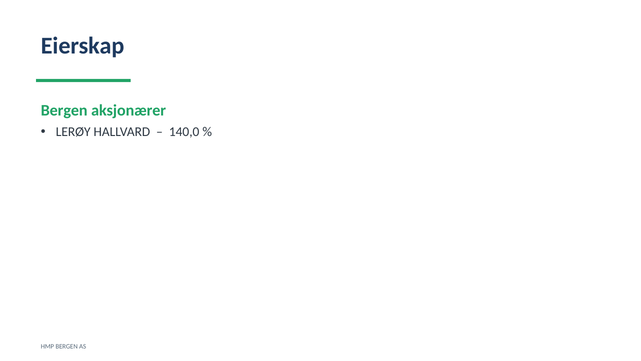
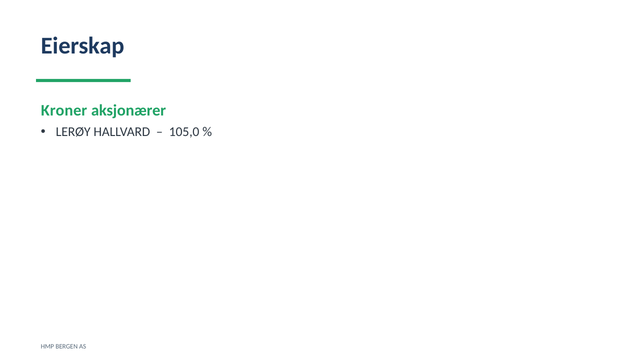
Bergen at (64, 110): Bergen -> Kroner
140,0: 140,0 -> 105,0
